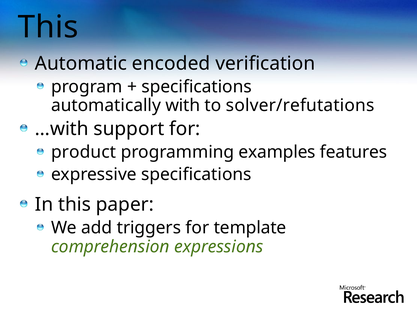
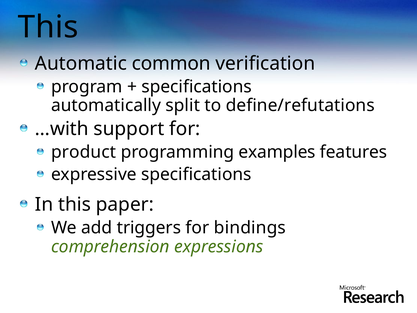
encoded: encoded -> common
with: with -> split
solver/refutations: solver/refutations -> define/refutations
template: template -> bindings
